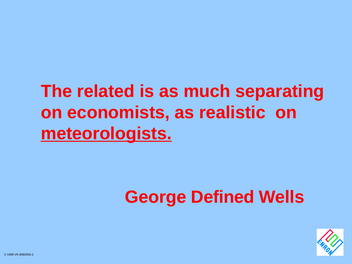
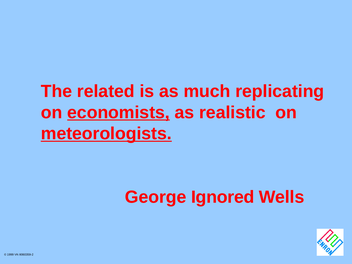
separating: separating -> replicating
economists underline: none -> present
Defined: Defined -> Ignored
